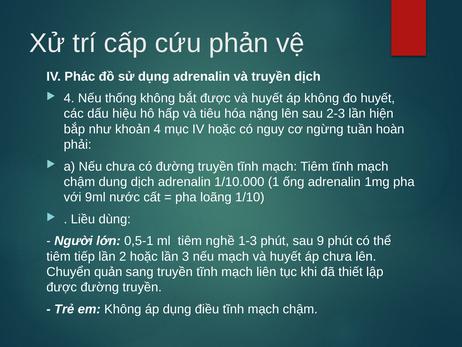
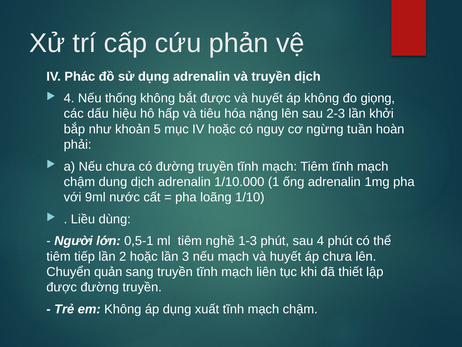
đo huyết: huyết -> giọng
hiện: hiện -> khởi
khoản 4: 4 -> 5
sau 9: 9 -> 4
điều: điều -> xuất
